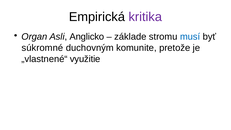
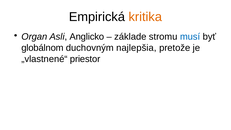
kritika colour: purple -> orange
súkromné: súkromné -> globálnom
komunite: komunite -> najlepšia
využitie: využitie -> priestor
